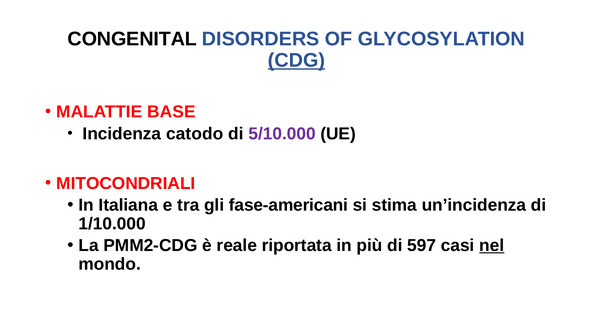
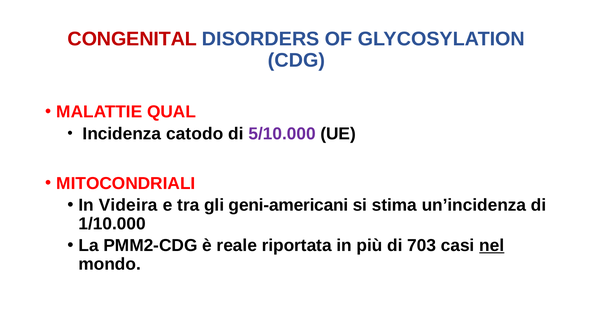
CONGENITAL colour: black -> red
CDG underline: present -> none
BASE: BASE -> QUAL
Italiana: Italiana -> Videira
fase-americani: fase-americani -> geni-americani
597: 597 -> 703
